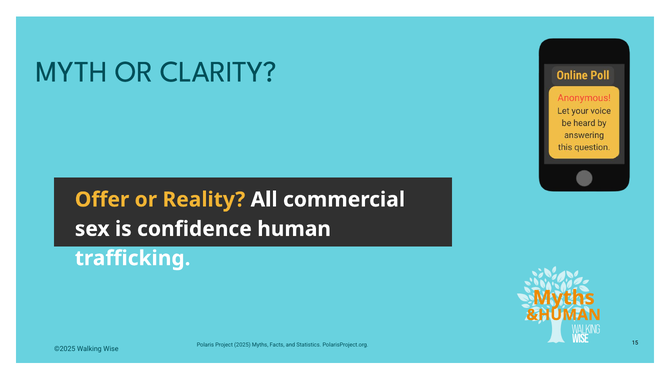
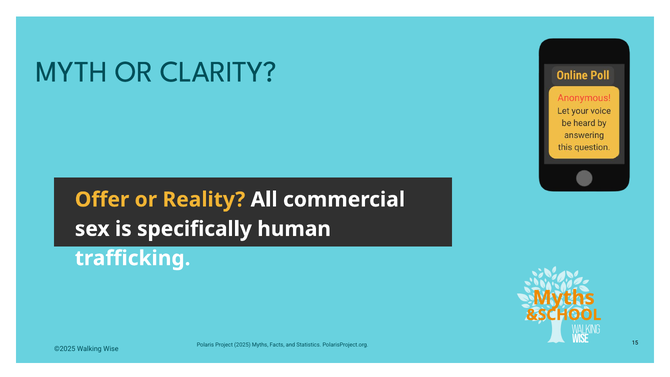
confidence: confidence -> specifically
&HUMAN: &HUMAN -> &SCHOOL
